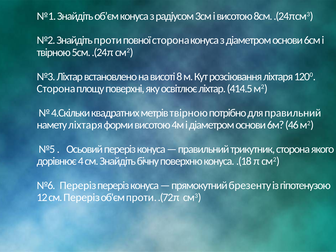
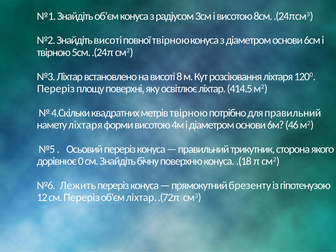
Знайдіть проти: проти -> висоті
повної сторона: сторона -> твірною
Сторона at (56, 89): Сторона -> Переріз
4: 4 -> 0
№6 Переріз: Переріз -> Лежить
об'єм проти: проти -> ліхтар
